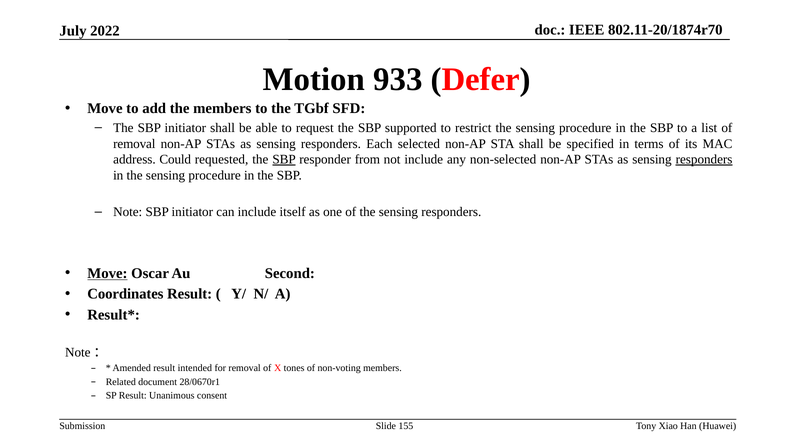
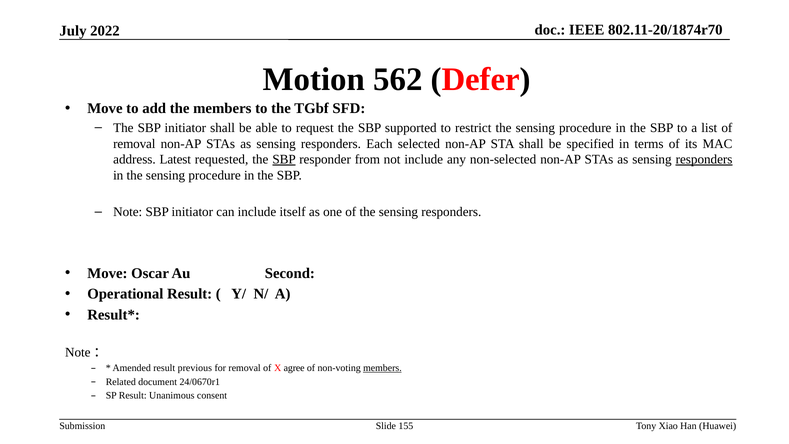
933: 933 -> 562
Could: Could -> Latest
Move at (107, 273) underline: present -> none
Coordinates: Coordinates -> Operational
intended: intended -> previous
tones: tones -> agree
members at (382, 368) underline: none -> present
28/0670r1: 28/0670r1 -> 24/0670r1
